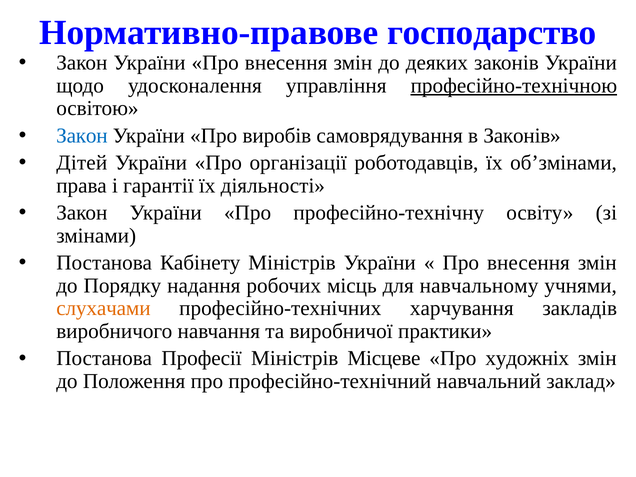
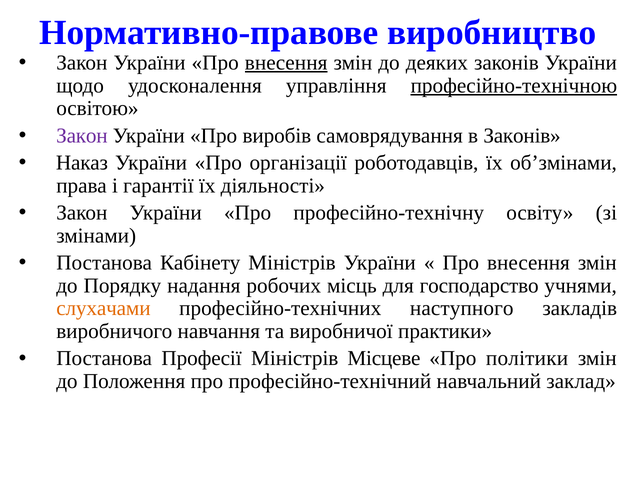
господарство: господарство -> виробництво
внесення at (286, 63) underline: none -> present
Закон at (82, 136) colour: blue -> purple
Дітей: Дітей -> Наказ
навчальному: навчальному -> господарство
харчування: харчування -> наступного
художніх: художніх -> політики
